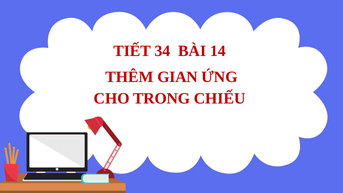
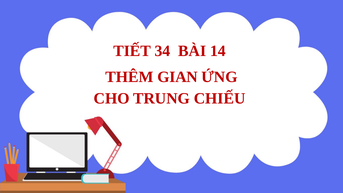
TRONG: TRONG -> TRUNG
